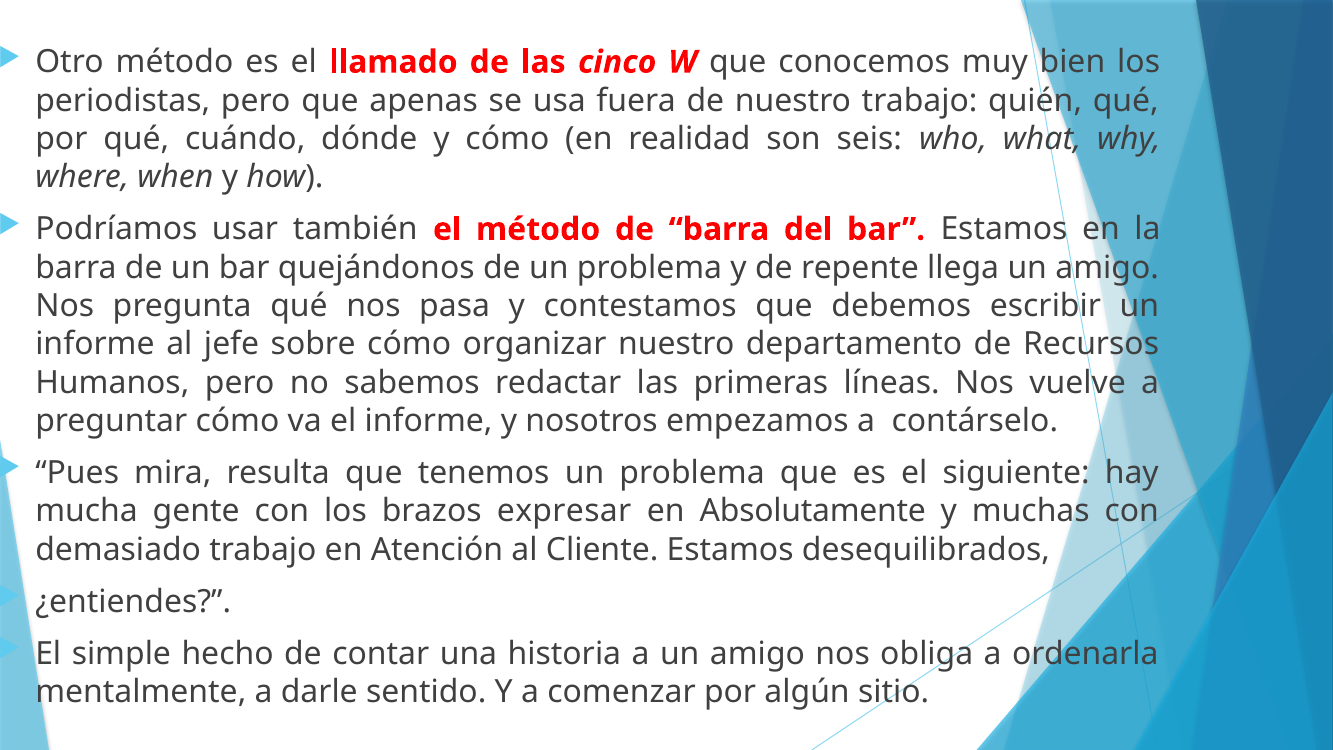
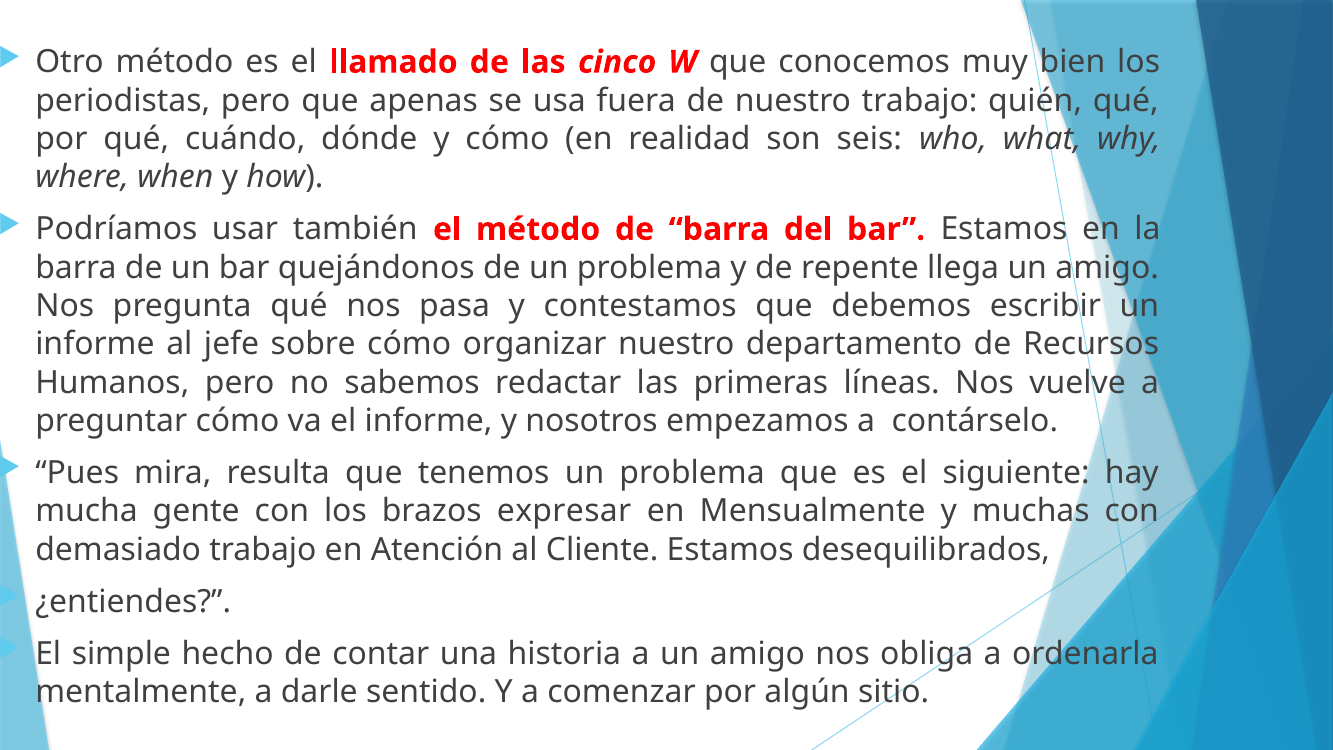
Absolutamente: Absolutamente -> Mensualmente
